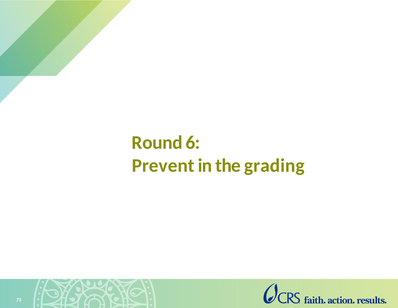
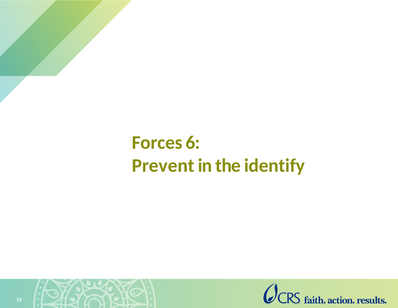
Round: Round -> Forces
grading: grading -> identify
